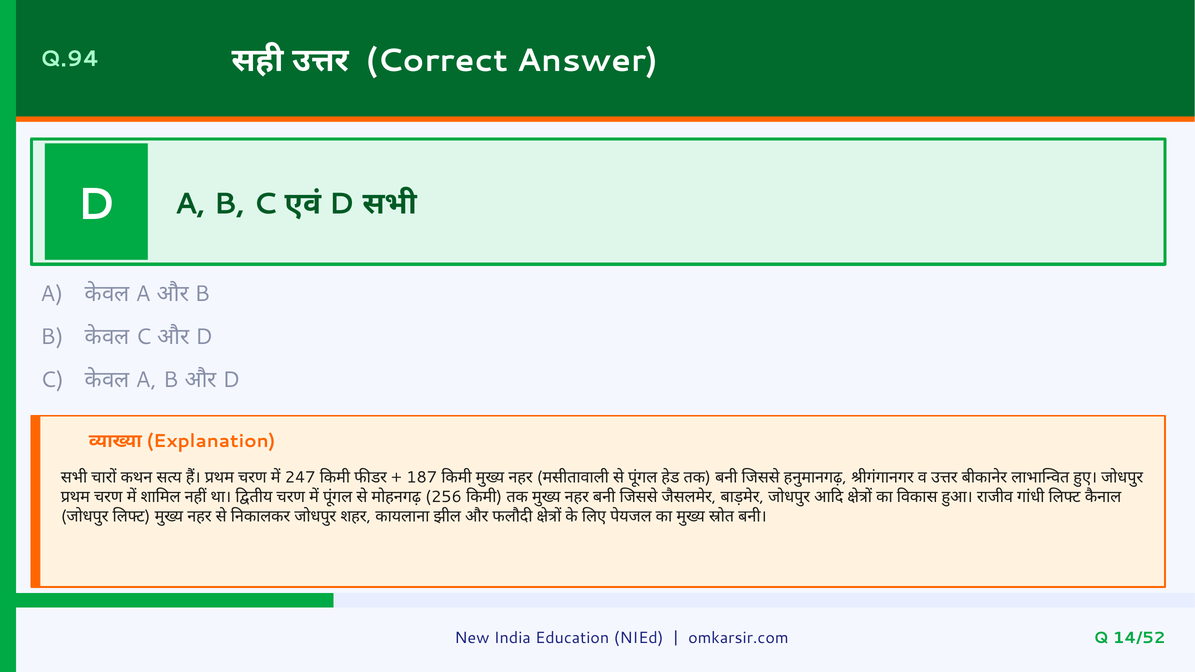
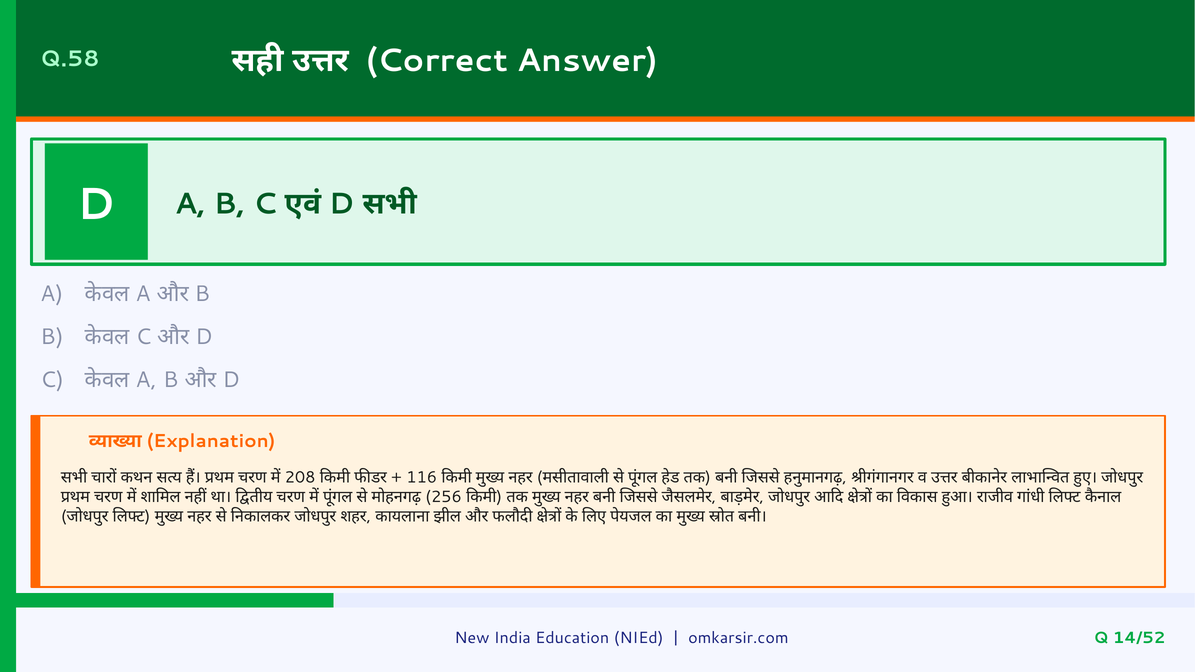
Q.94: Q.94 -> Q.58
247: 247 -> 208
187: 187 -> 116
